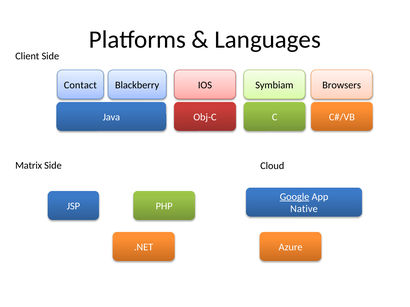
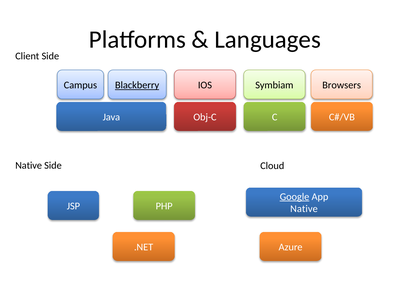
Contact: Contact -> Campus
Blackberry underline: none -> present
Matrix at (29, 166): Matrix -> Native
